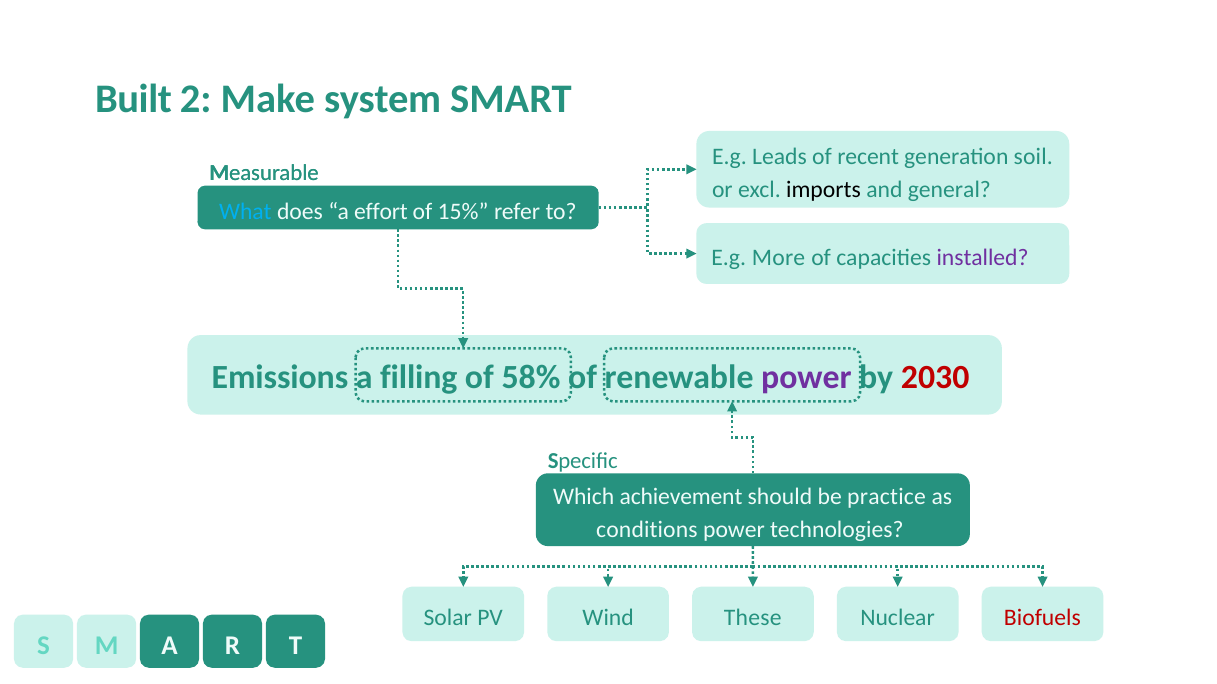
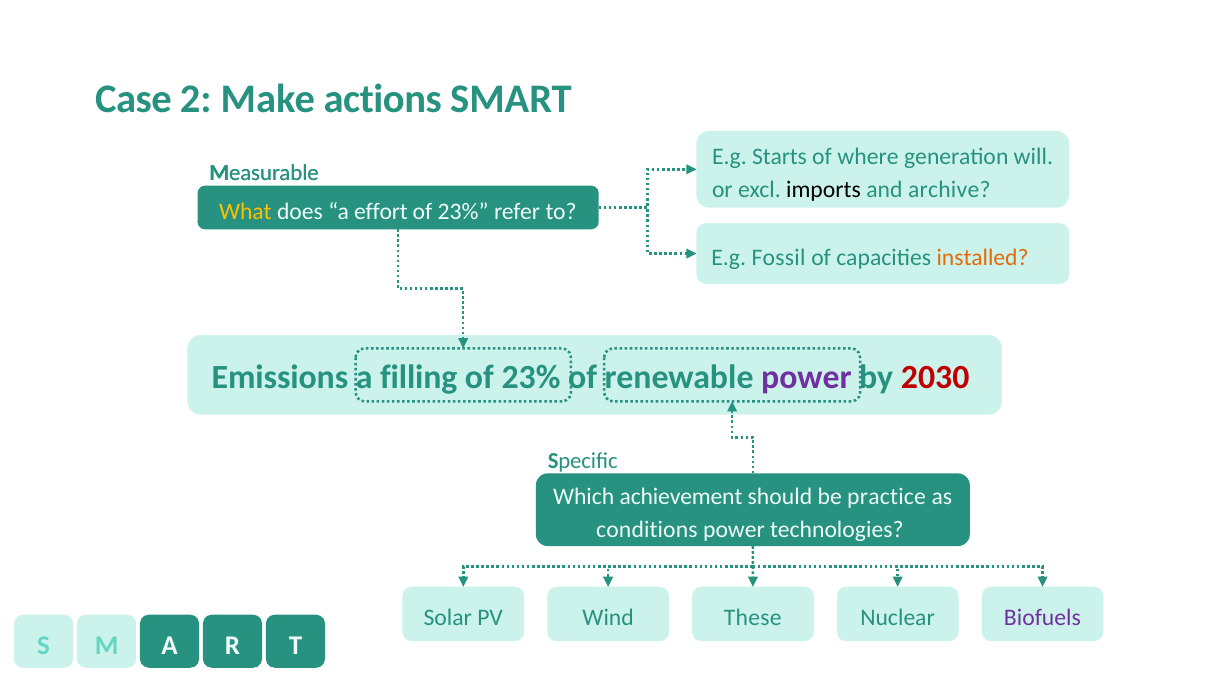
Built: Built -> Case
system: system -> actions
Leads: Leads -> Starts
recent: recent -> where
soil: soil -> will
general: general -> archive
What colour: light blue -> yellow
15% at (463, 211): 15% -> 23%
More: More -> Fossil
installed colour: purple -> orange
58% at (531, 378): 58% -> 23%
Biofuels colour: red -> purple
